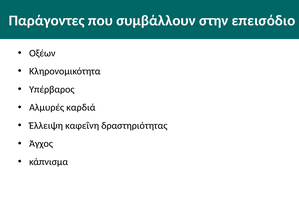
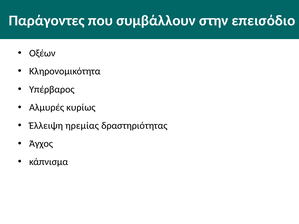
καρδιά: καρδιά -> κυρίως
καφεΐνη: καφεΐνη -> ηρεμίας
